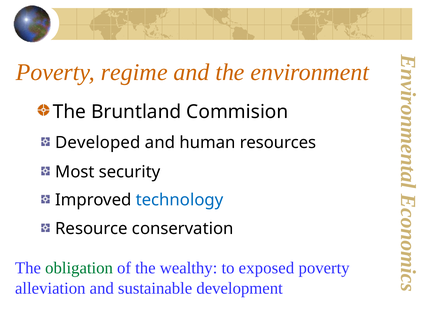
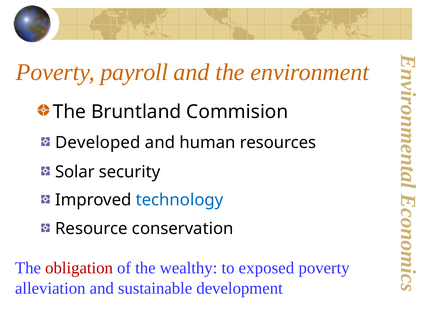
regime: regime -> payroll
Most: Most -> Solar
obligation colour: green -> red
